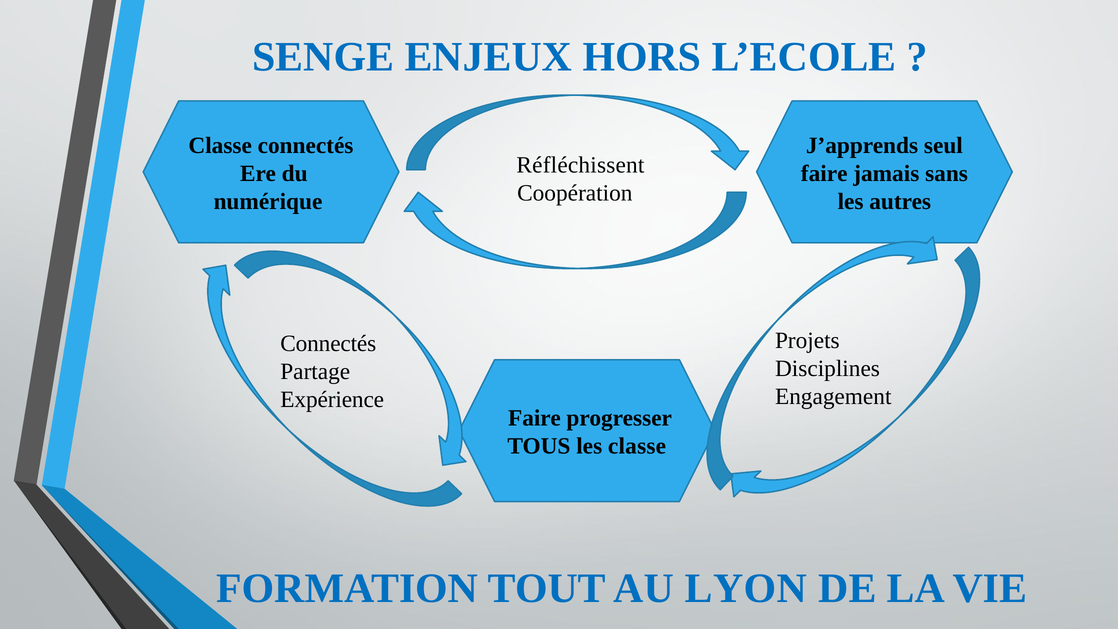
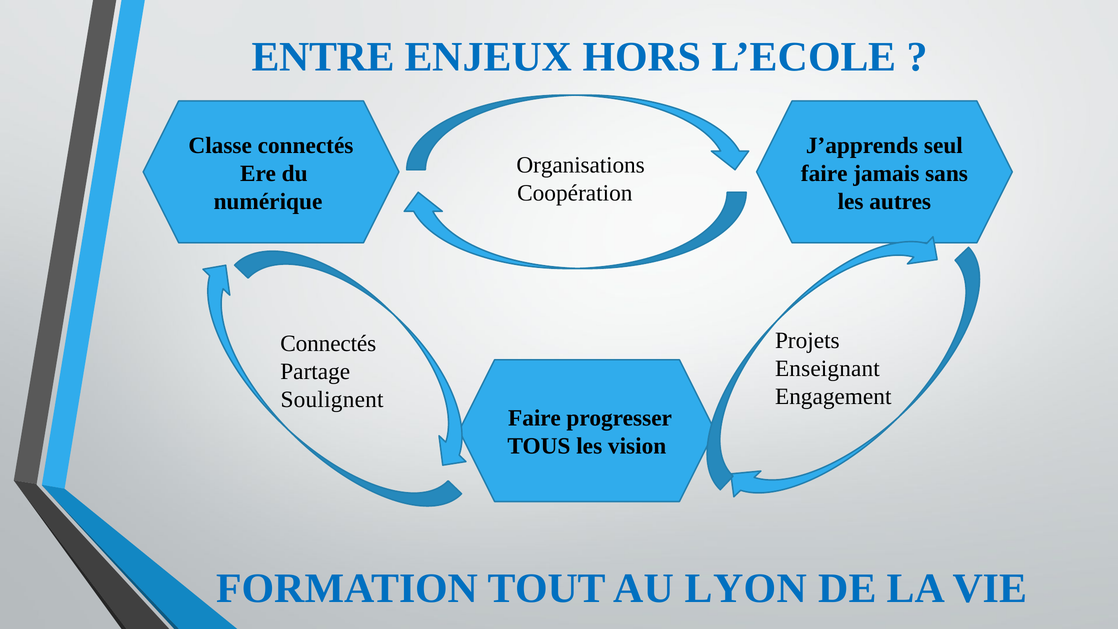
SENGE: SENGE -> ENTRE
Réfléchissent: Réfléchissent -> Organisations
Disciplines: Disciplines -> Enseignant
Expérience: Expérience -> Soulignent
les classe: classe -> vision
